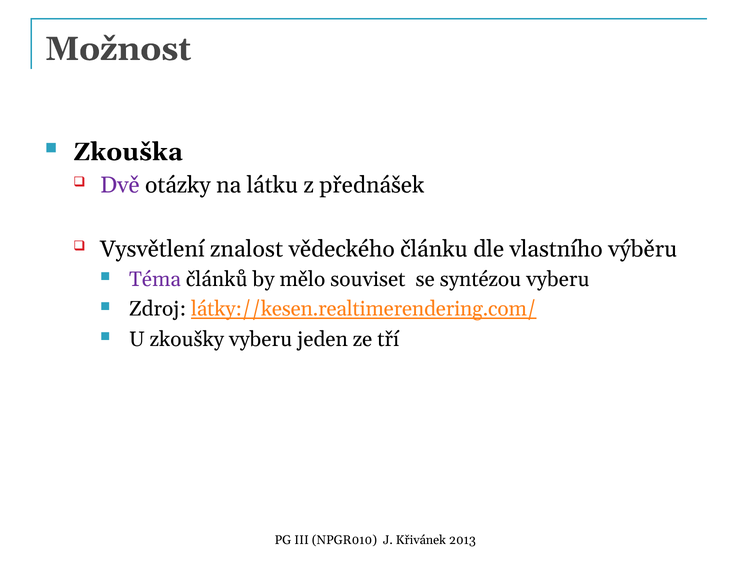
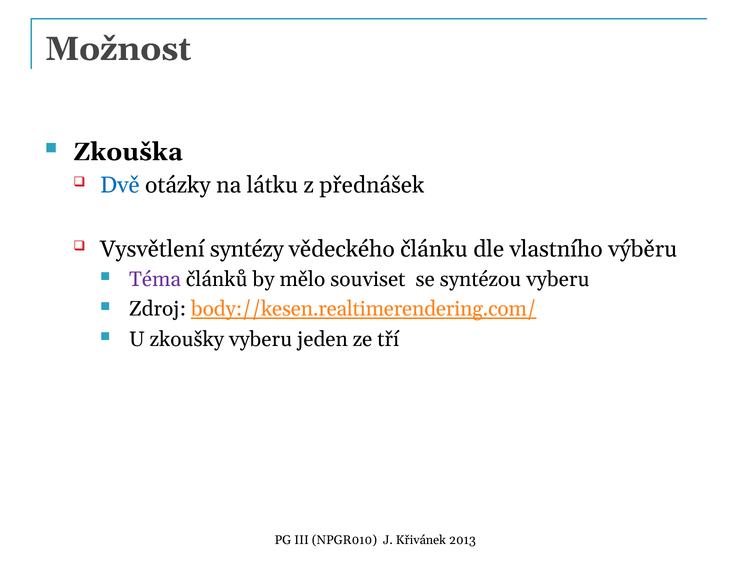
Dvě colour: purple -> blue
znalost: znalost -> syntézy
látky://kesen.realtimerendering.com/: látky://kesen.realtimerendering.com/ -> body://kesen.realtimerendering.com/
